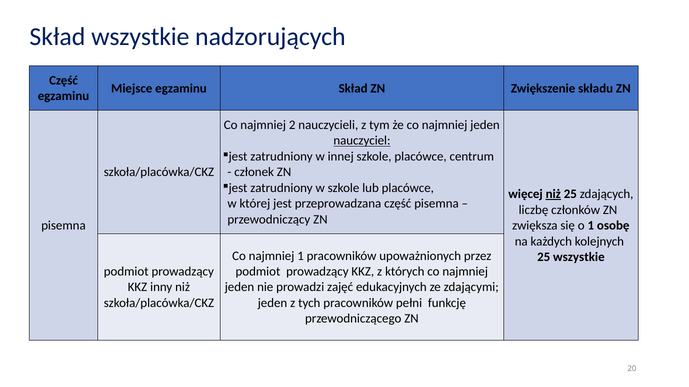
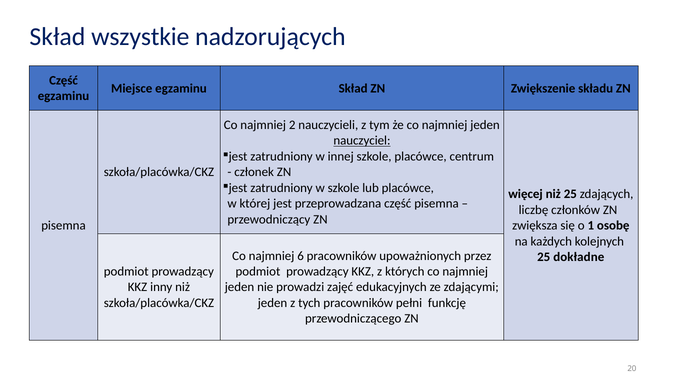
niż at (553, 194) underline: present -> none
najmniej 1: 1 -> 6
25 wszystkie: wszystkie -> dokładne
